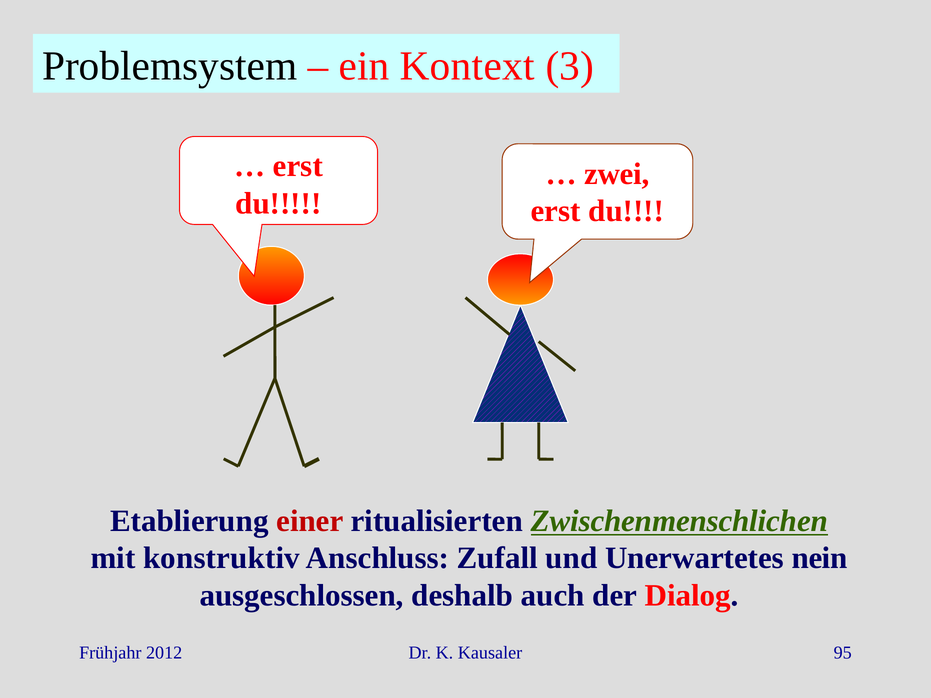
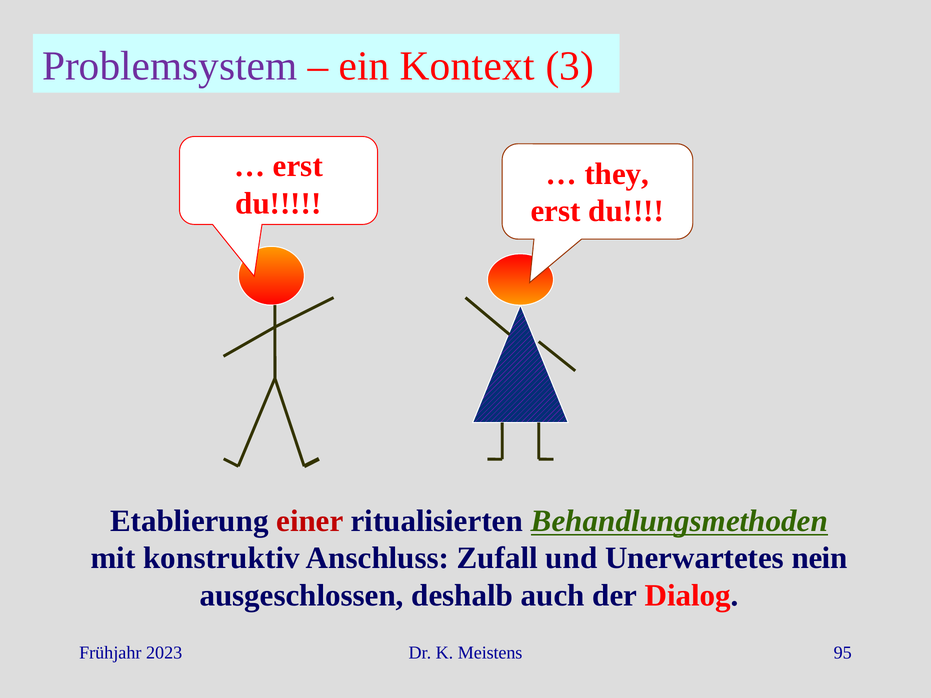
Problemsystem colour: black -> purple
zwei: zwei -> they
Zwischenmenschlichen: Zwischenmenschlichen -> Behandlungsmethoden
2012: 2012 -> 2023
Kausaler: Kausaler -> Meistens
